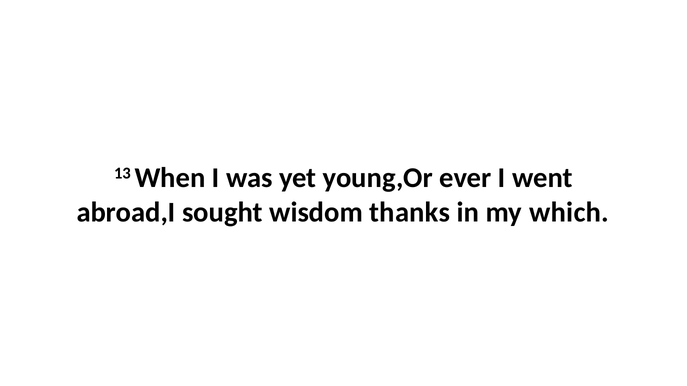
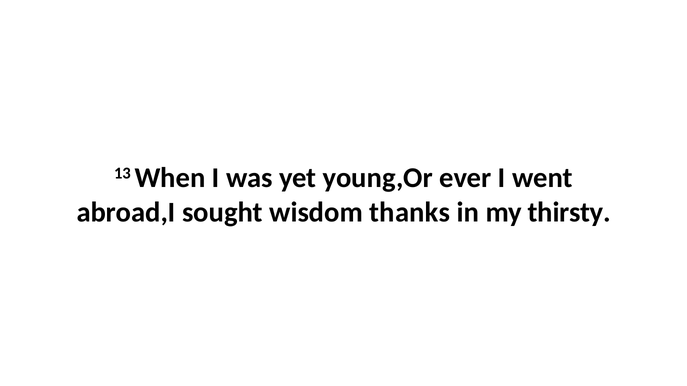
which: which -> thirsty
